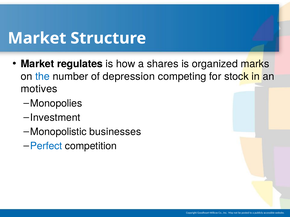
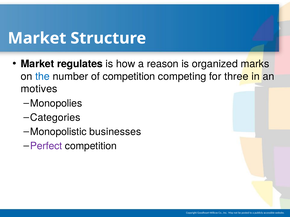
shares: shares -> reason
of depression: depression -> competition
stock: stock -> three
Investment: Investment -> Categories
Perfect colour: blue -> purple
